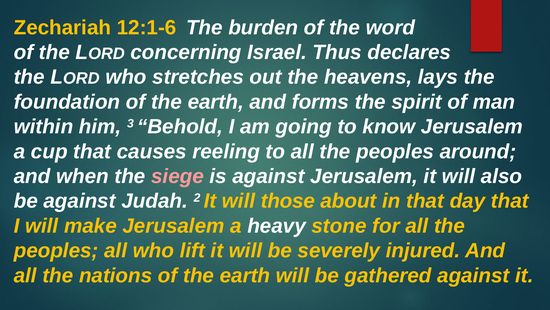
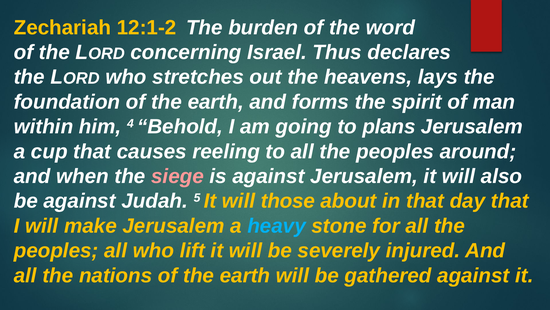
12:1-6: 12:1-6 -> 12:1-2
3: 3 -> 4
know: know -> plans
2: 2 -> 5
heavy colour: white -> light blue
